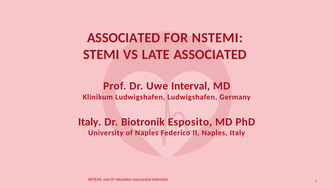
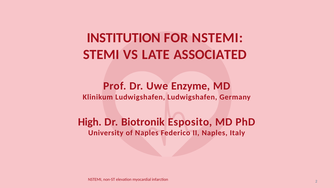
ASSOCIATED at (124, 38): ASSOCIATED -> INSTITUTION
Interval: Interval -> Enzyme
Italy at (90, 122): Italy -> High
